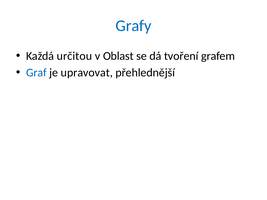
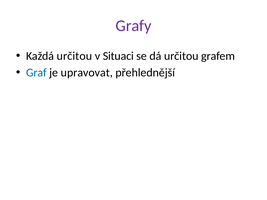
Grafy colour: blue -> purple
Oblast: Oblast -> Situaci
dá tvoření: tvoření -> určitou
